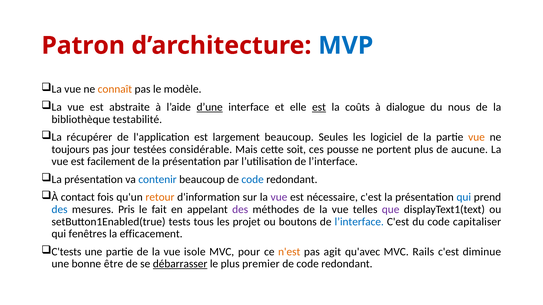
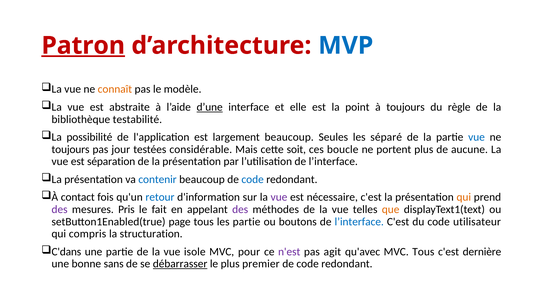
Patron underline: none -> present
est at (319, 107) underline: present -> none
coûts: coûts -> point
à dialogue: dialogue -> toujours
nous: nous -> règle
récupérer: récupérer -> possibilité
logiciel: logiciel -> séparé
vue at (477, 137) colour: orange -> blue
pousse: pousse -> boucle
facilement: facilement -> séparation
retour colour: orange -> blue
qui at (464, 198) colour: blue -> orange
des at (60, 210) colour: blue -> purple
que colour: purple -> orange
tests: tests -> page
les projet: projet -> partie
capitaliser: capitaliser -> utilisateur
fenêtres: fenêtres -> compris
efficacement: efficacement -> structuration
C'tests: C'tests -> C'dans
n'est colour: orange -> purple
MVC Rails: Rails -> Tous
diminue: diminue -> dernière
être: être -> sans
